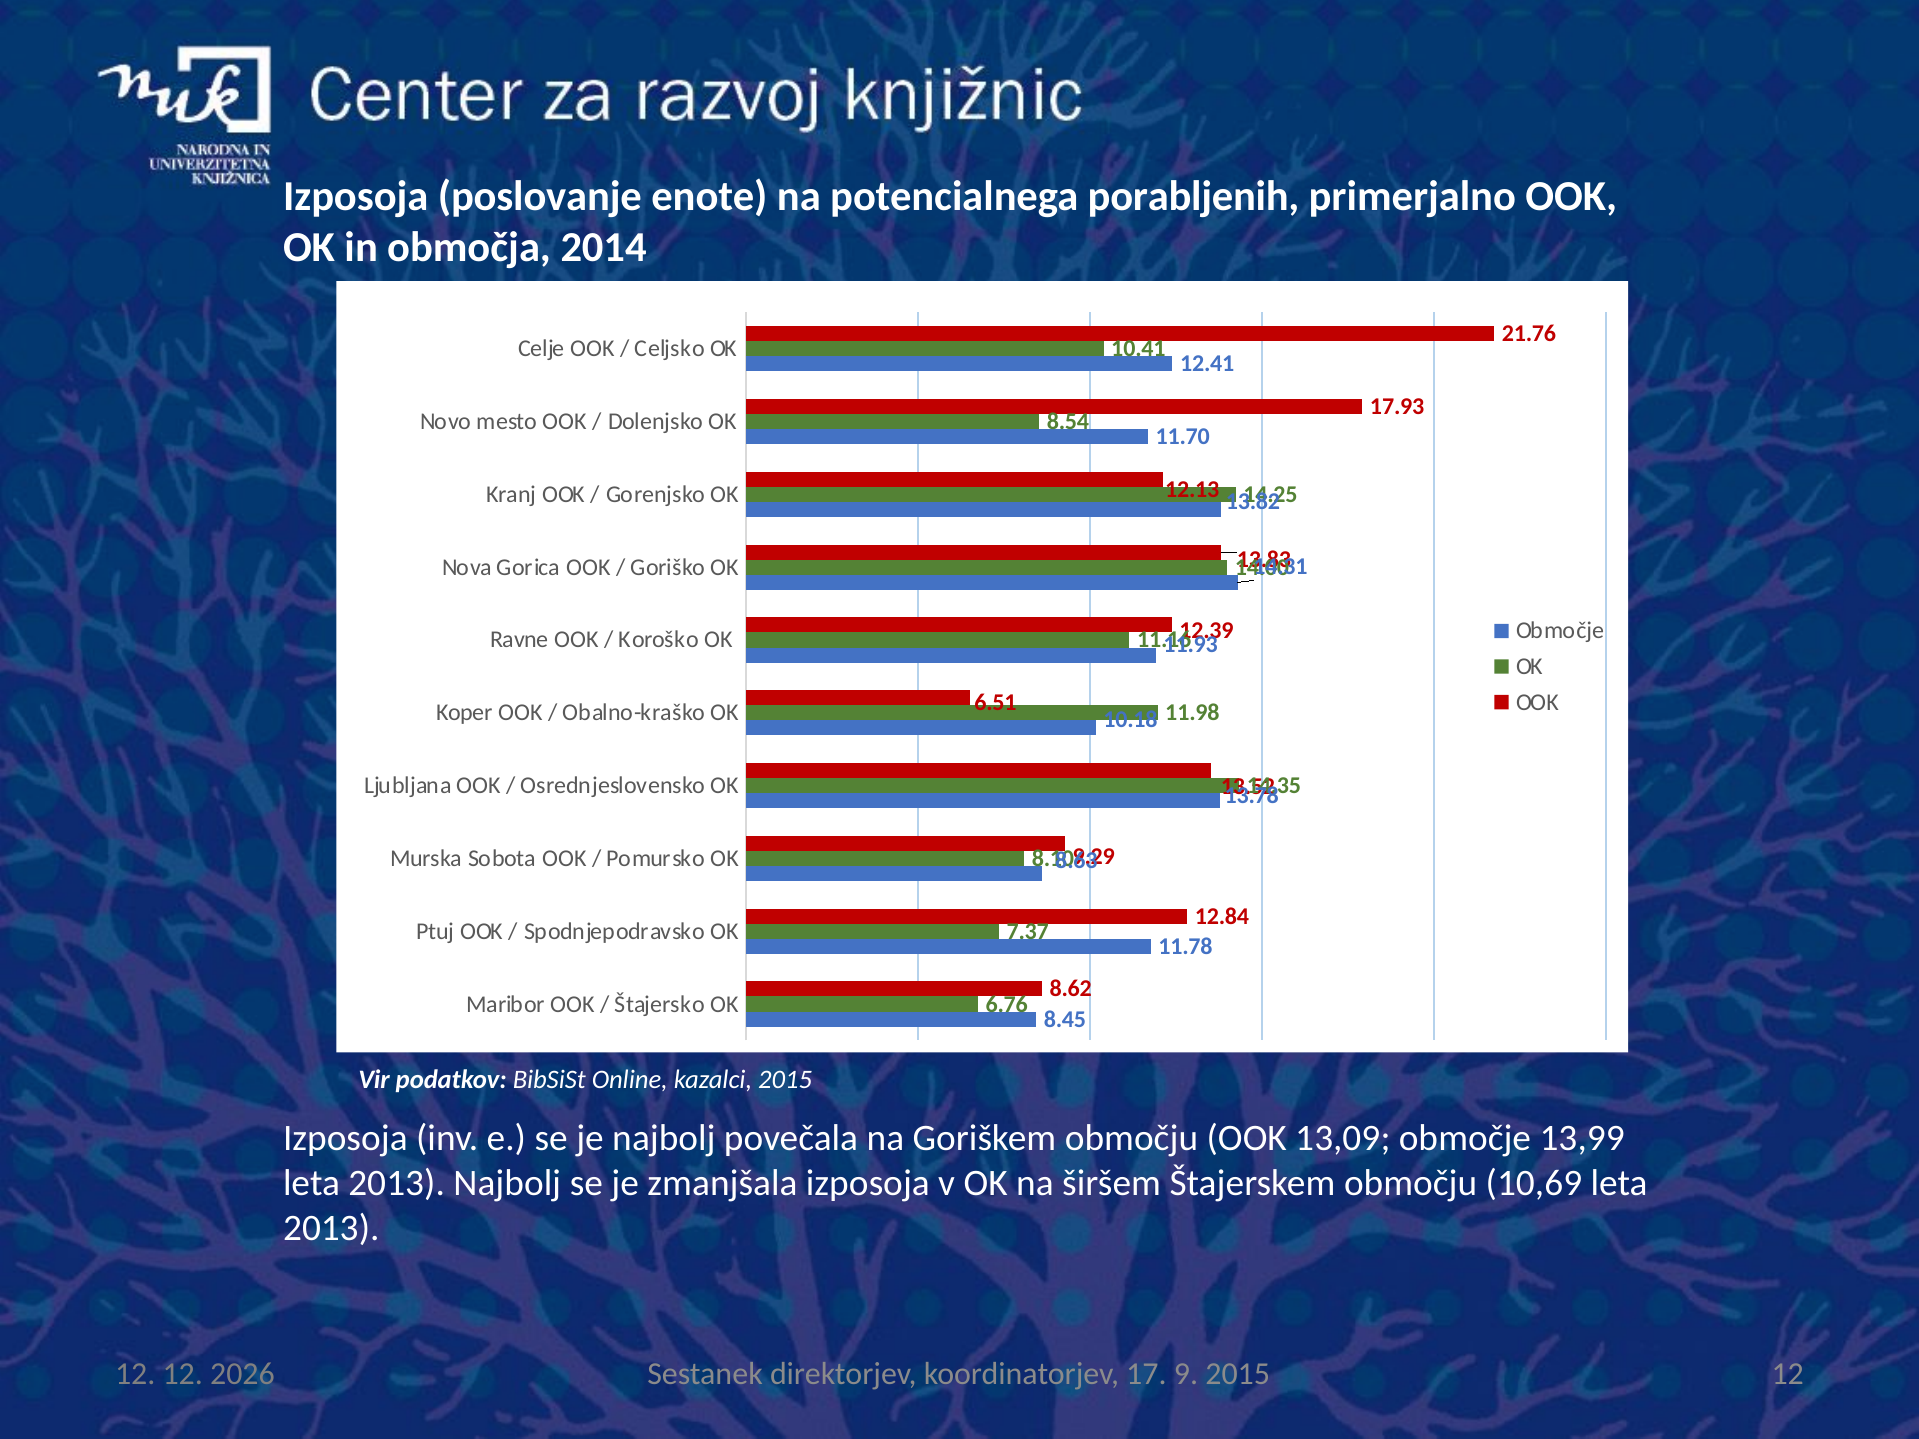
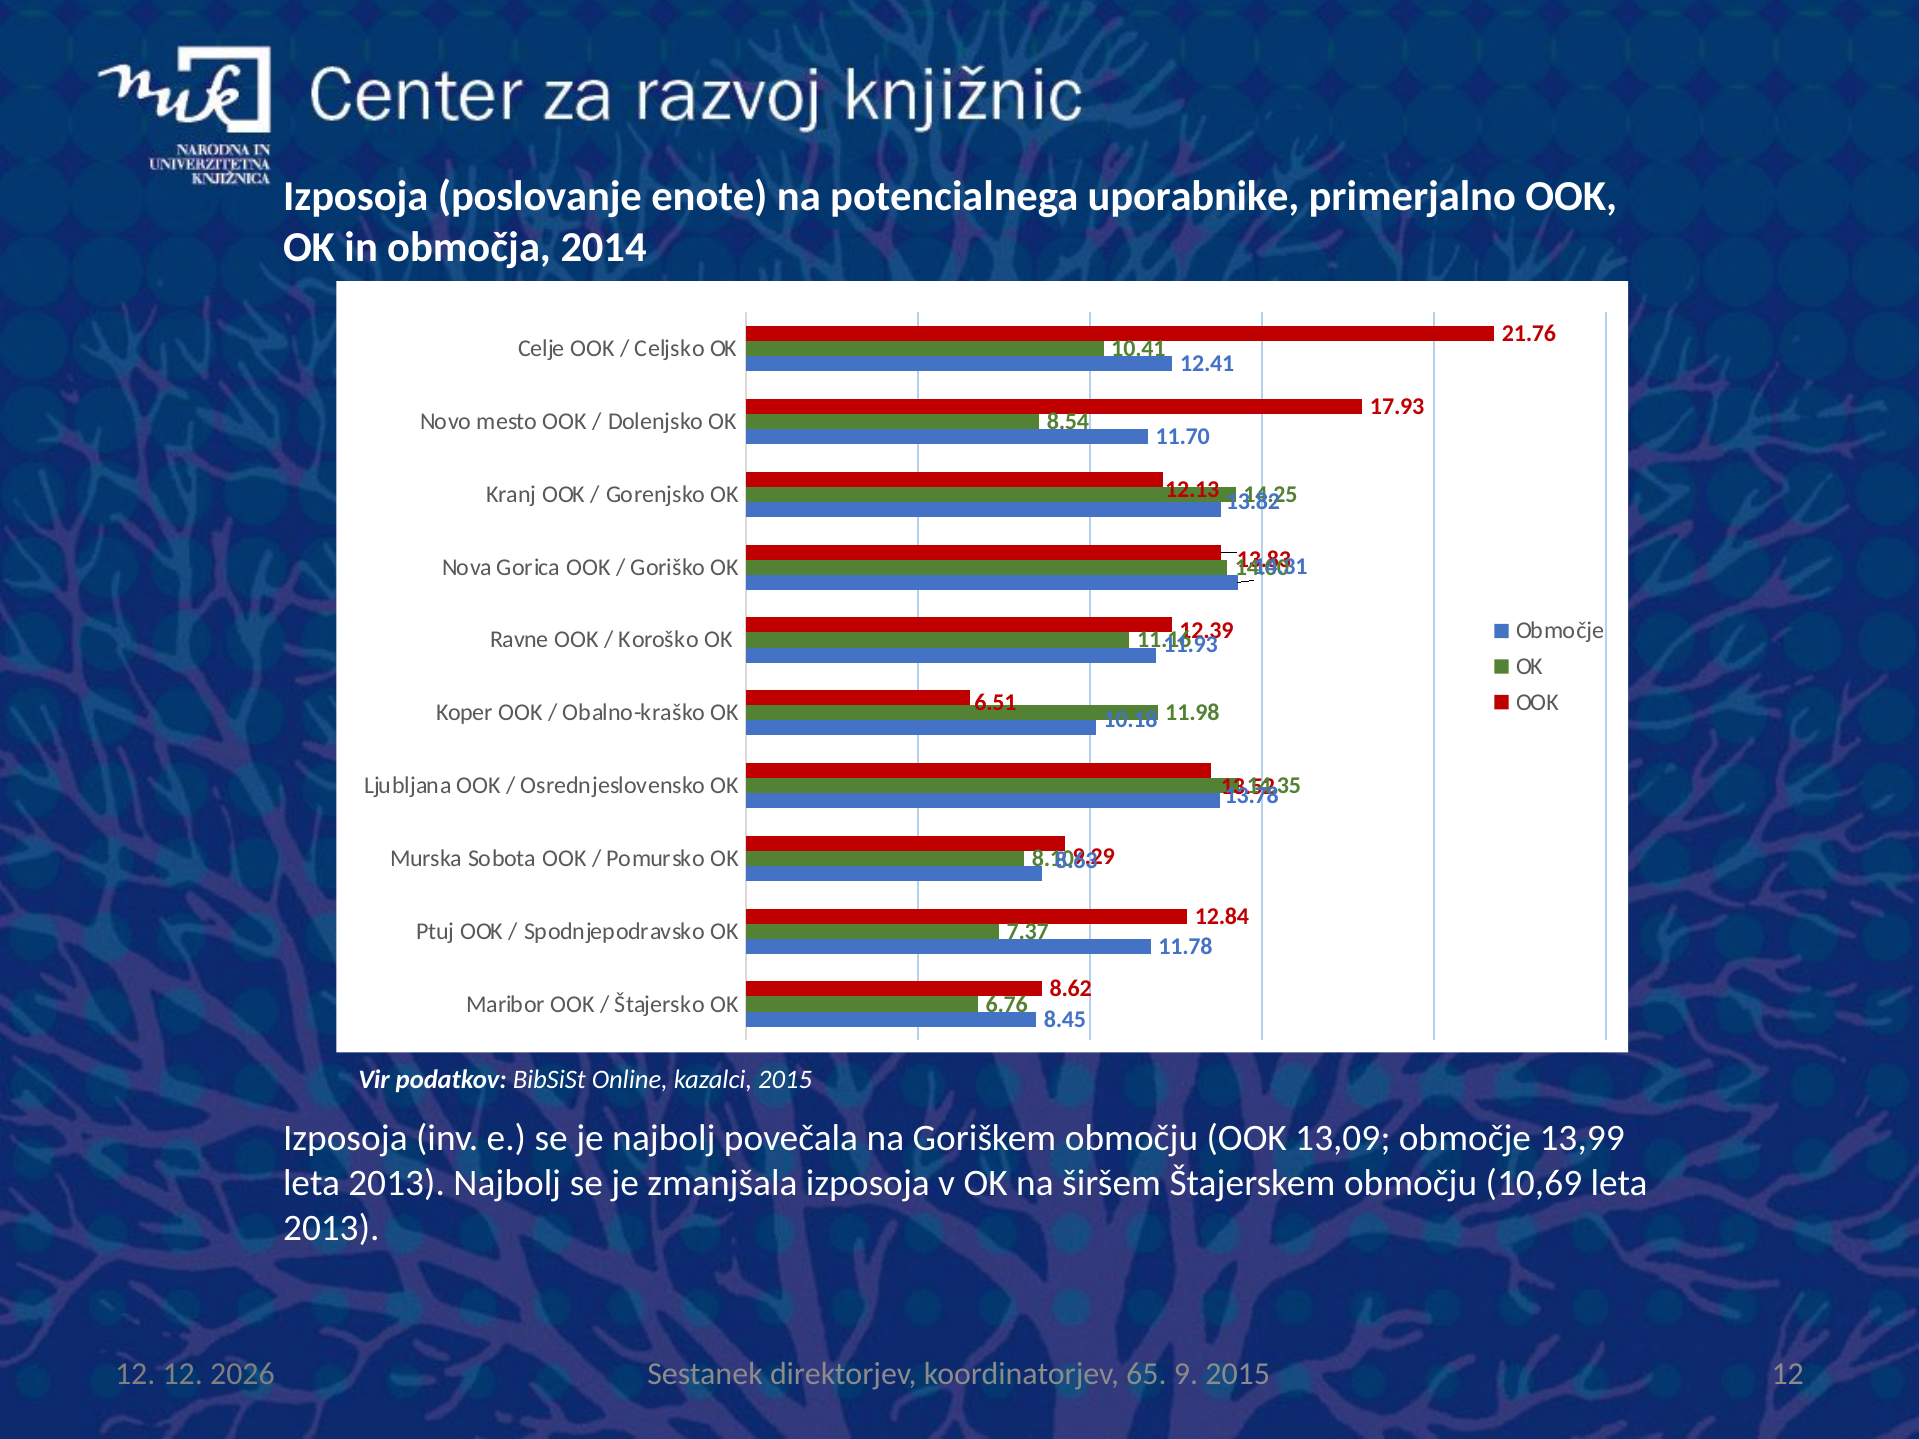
porabljenih: porabljenih -> uporabnike
17: 17 -> 65
